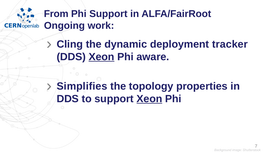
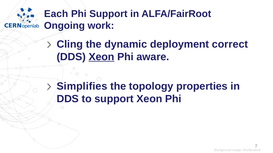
From: From -> Each
tracker: tracker -> correct
Xeon at (149, 99) underline: present -> none
